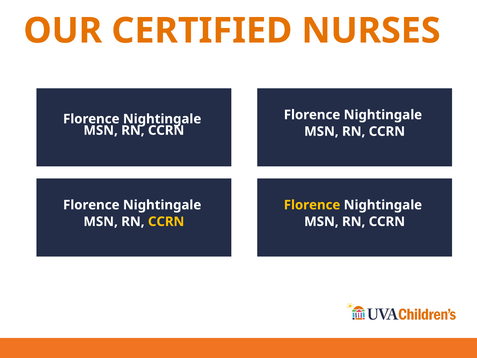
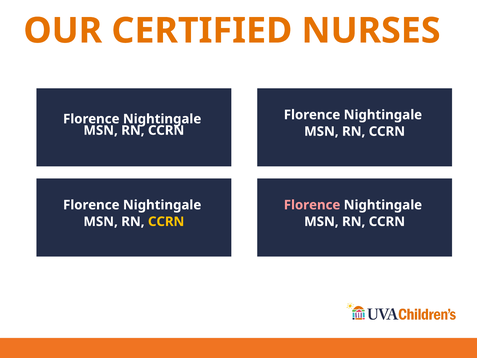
Florence at (312, 205) colour: yellow -> pink
